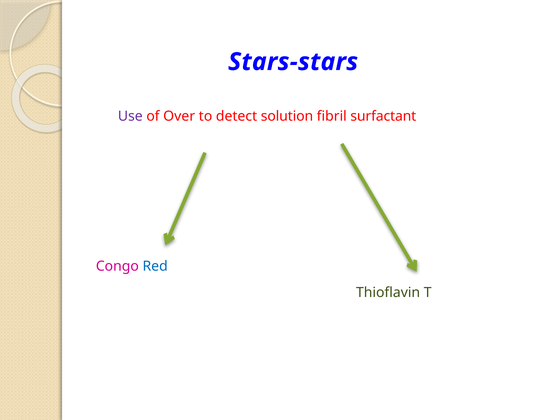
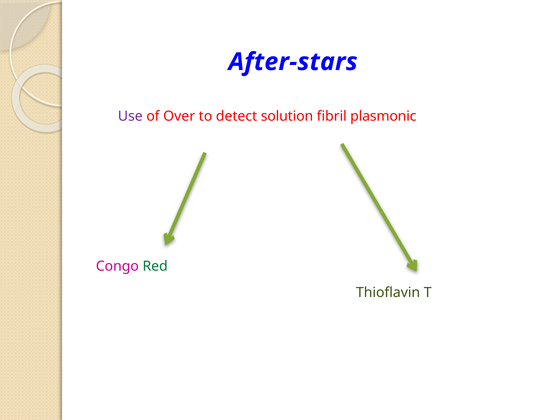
Stars-stars: Stars-stars -> After-stars
surfactant: surfactant -> plasmonic
Red colour: blue -> green
